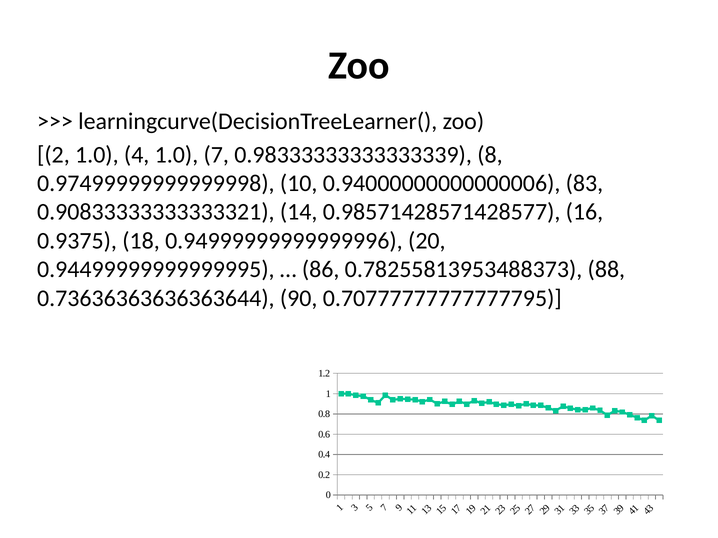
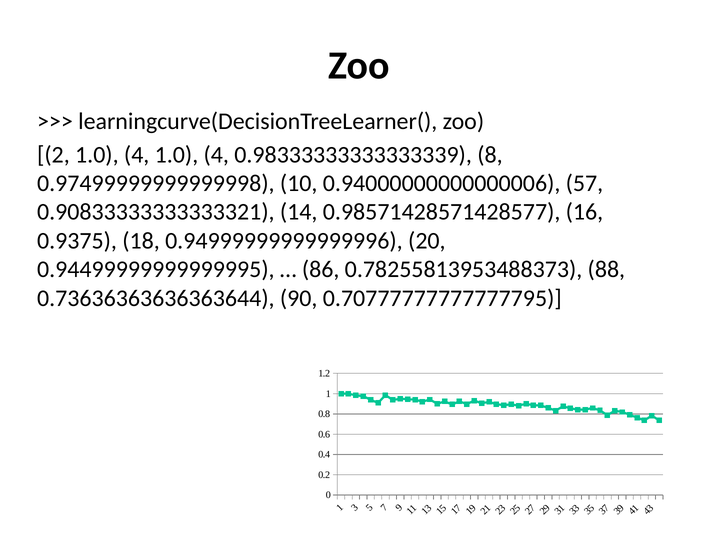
4 1.0 7: 7 -> 4
83: 83 -> 57
